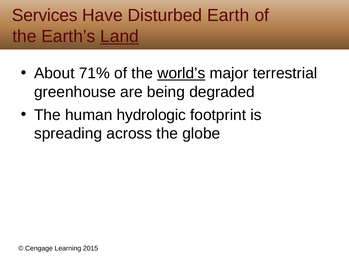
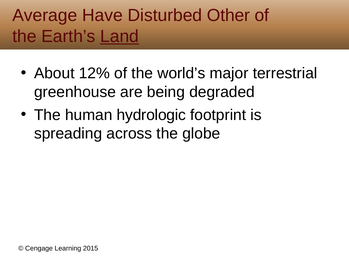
Services: Services -> Average
Earth: Earth -> Other
71%: 71% -> 12%
world’s underline: present -> none
